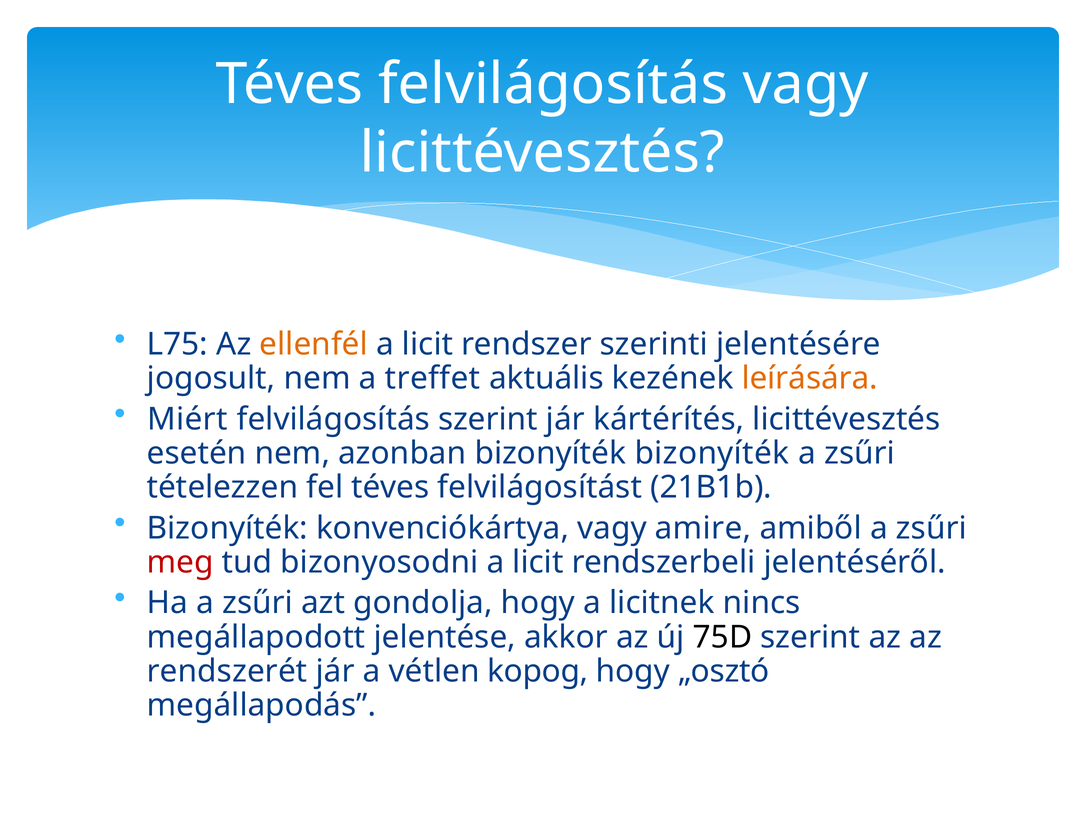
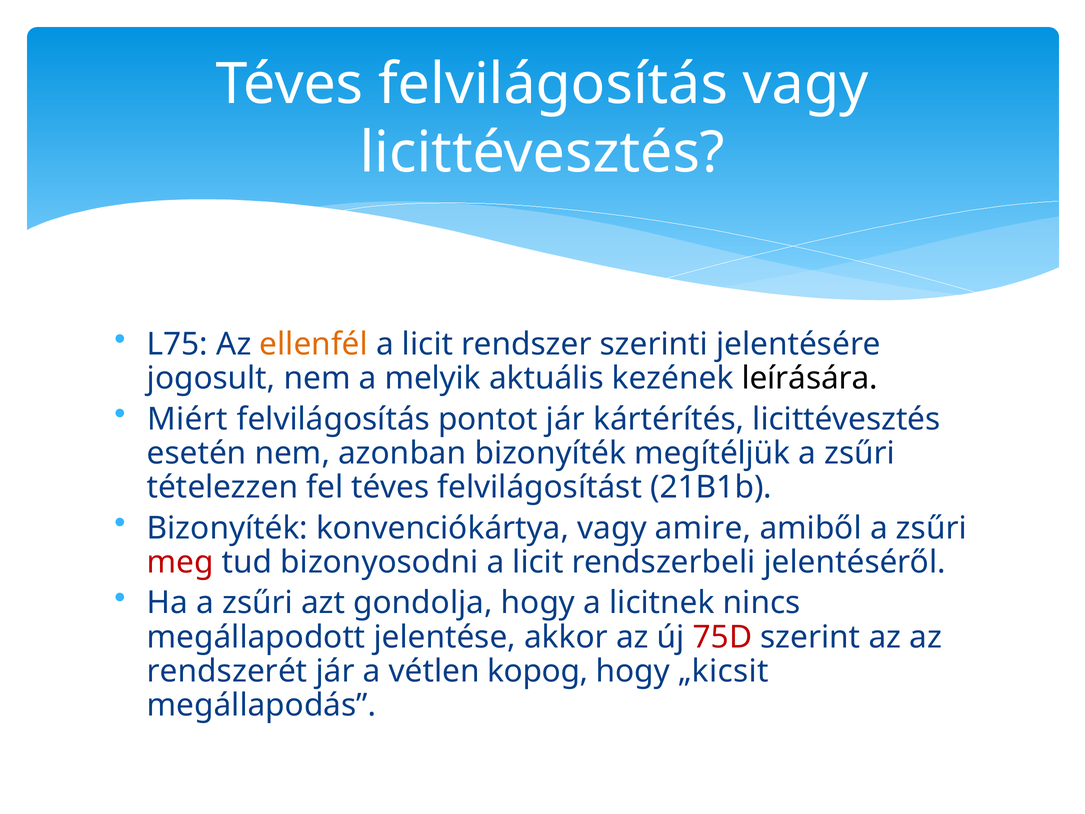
treffet: treffet -> melyik
leírására colour: orange -> black
felvilágosítás szerint: szerint -> pontot
bizonyíték bizonyíték: bizonyíték -> megítéljük
75D colour: black -> red
„osztó: „osztó -> „kicsit
